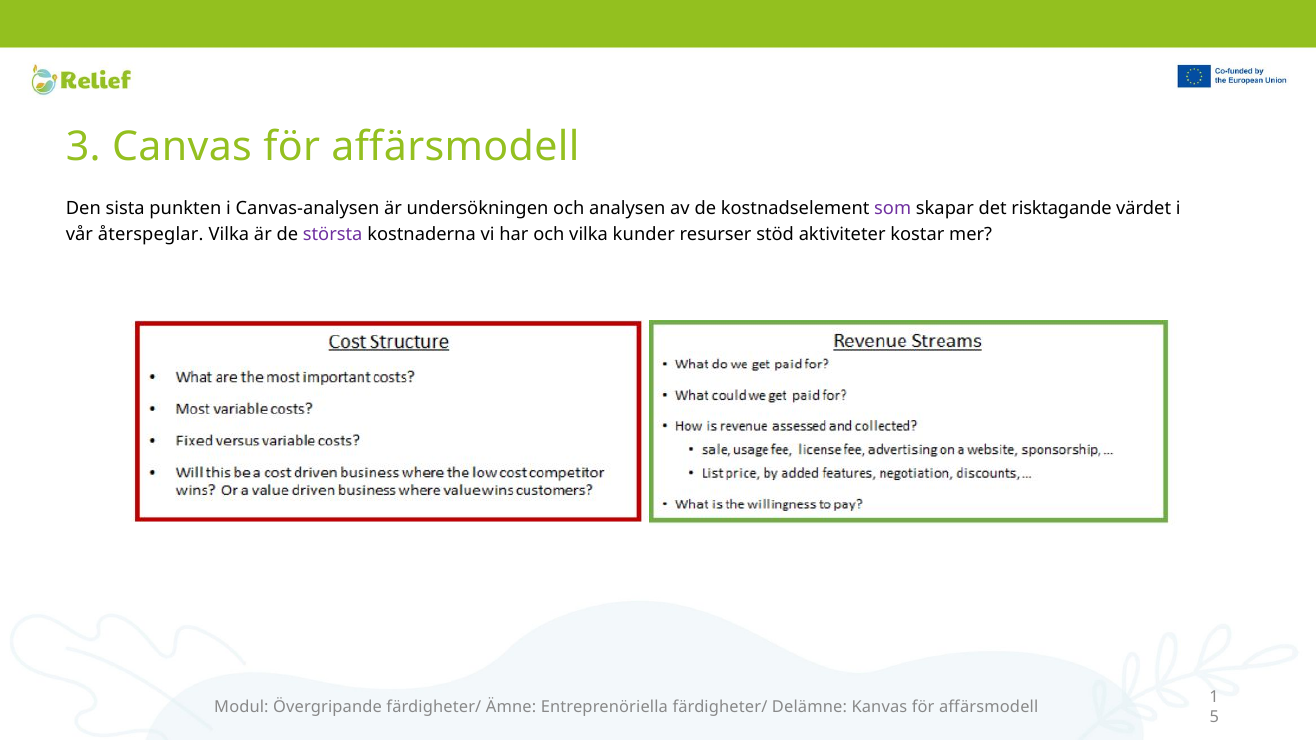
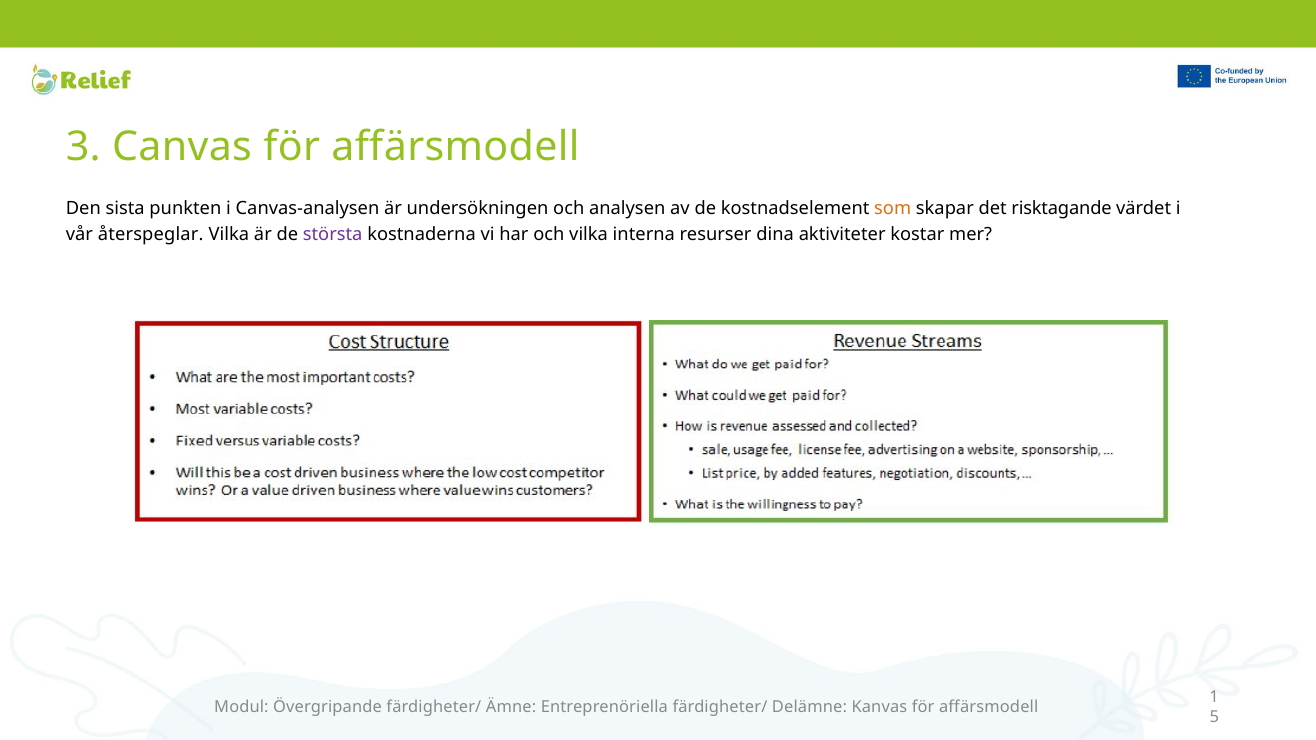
som colour: purple -> orange
kunder: kunder -> interna
stöd: stöd -> dina
